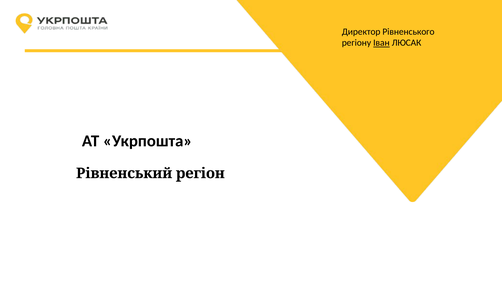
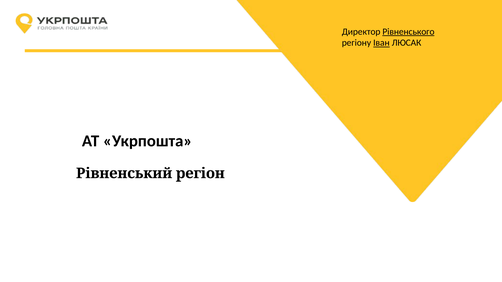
Рівненського underline: none -> present
